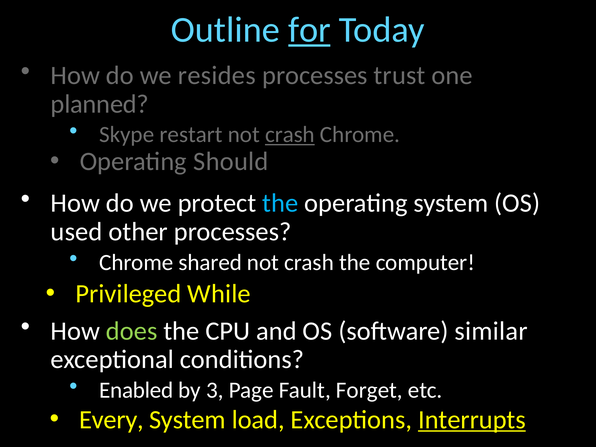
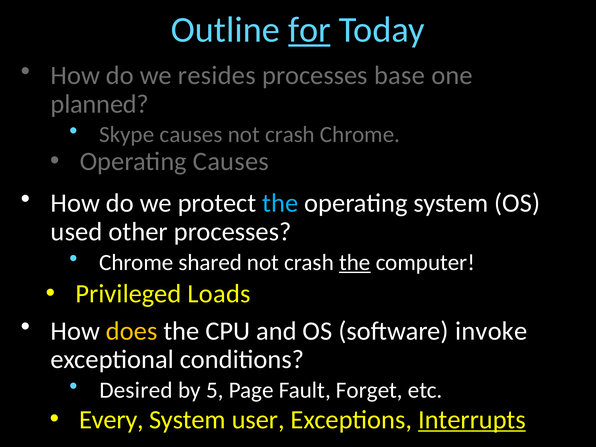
trust: trust -> base
Skype restart: restart -> causes
crash at (290, 135) underline: present -> none
Operating Should: Should -> Causes
the at (355, 262) underline: none -> present
While: While -> Loads
does colour: light green -> yellow
similar: similar -> invoke
Enabled: Enabled -> Desired
3: 3 -> 5
load: load -> user
